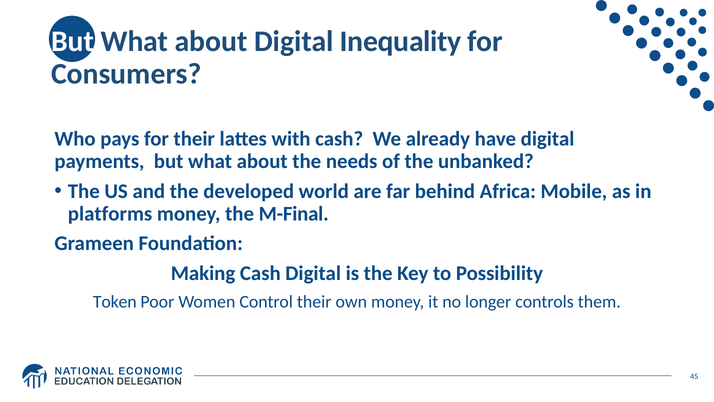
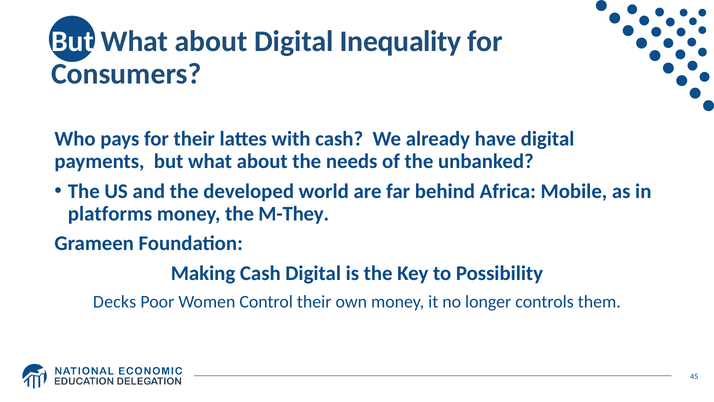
M-Final: M-Final -> M-They
Token: Token -> Decks
